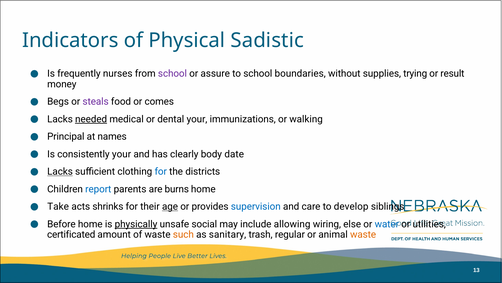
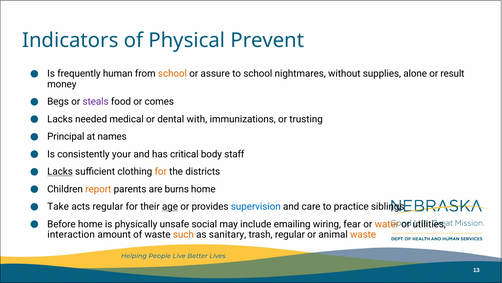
Sadistic: Sadistic -> Prevent
nurses: nurses -> human
school at (172, 73) colour: purple -> orange
boundaries: boundaries -> nightmares
trying: trying -> alone
needed underline: present -> none
dental your: your -> with
walking: walking -> trusting
clearly: clearly -> critical
date: date -> staff
for at (161, 171) colour: blue -> orange
report colour: blue -> orange
acts shrinks: shrinks -> regular
develop: develop -> practice
physically underline: present -> none
allowing: allowing -> emailing
else: else -> fear
water colour: blue -> orange
certificated: certificated -> interaction
